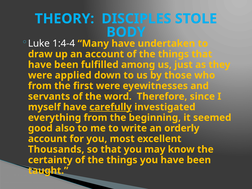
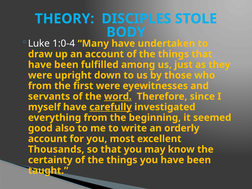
1:4-4: 1:4-4 -> 1:0-4
applied: applied -> upright
word underline: none -> present
